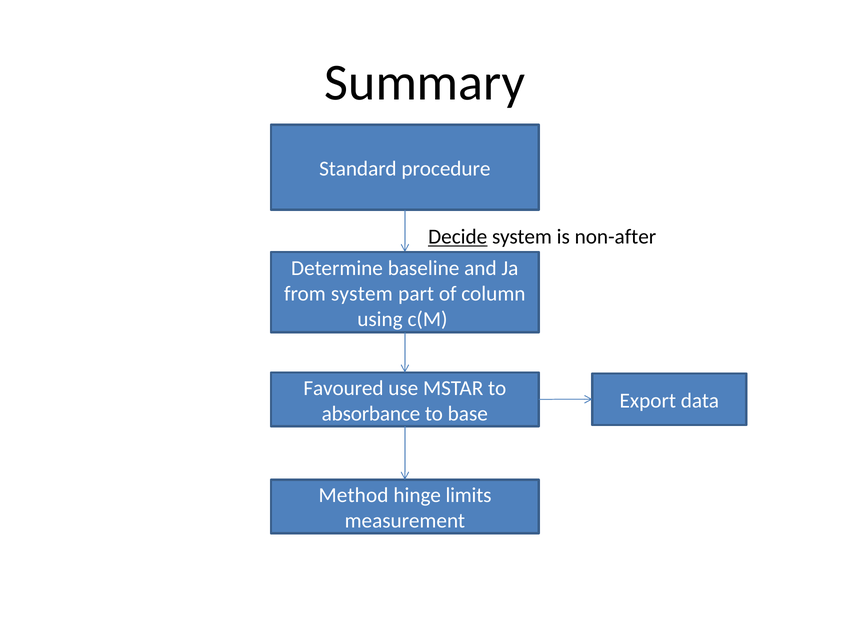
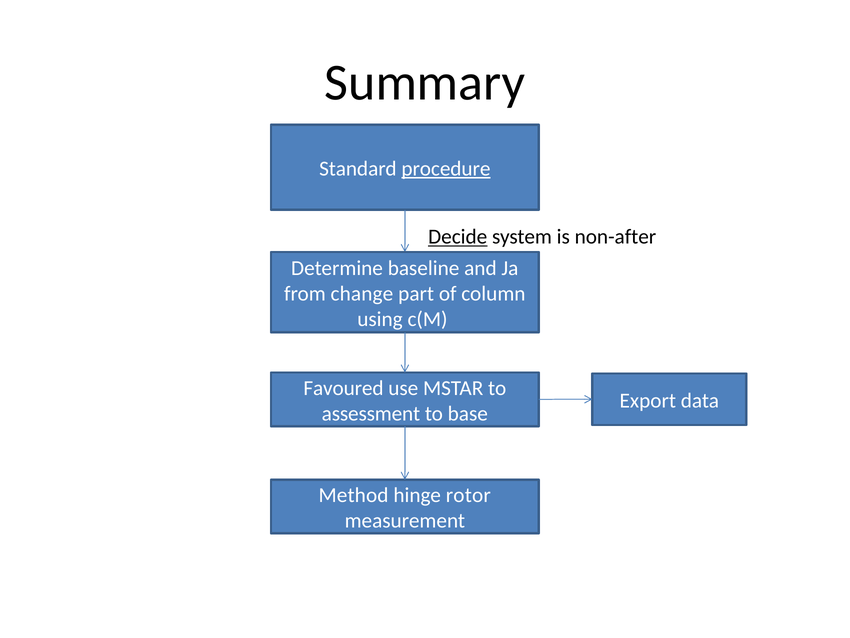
procedure underline: none -> present
from system: system -> change
absorbance: absorbance -> assessment
limits: limits -> rotor
